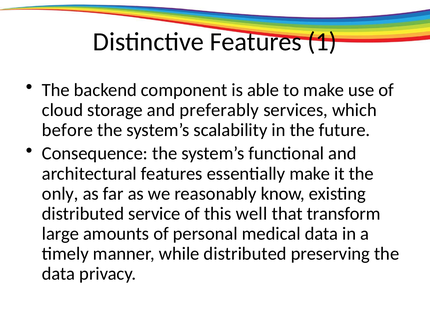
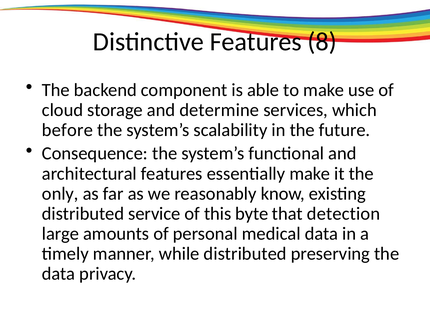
1: 1 -> 8
preferably: preferably -> determine
well: well -> byte
transform: transform -> detection
